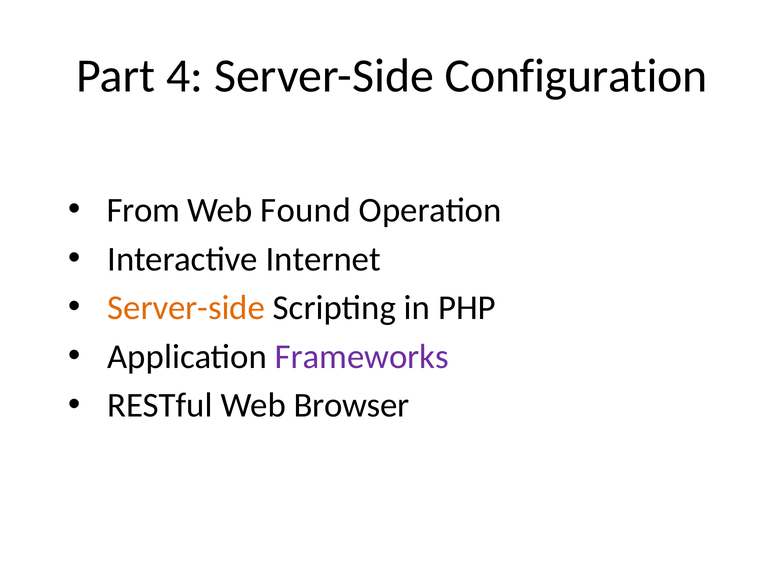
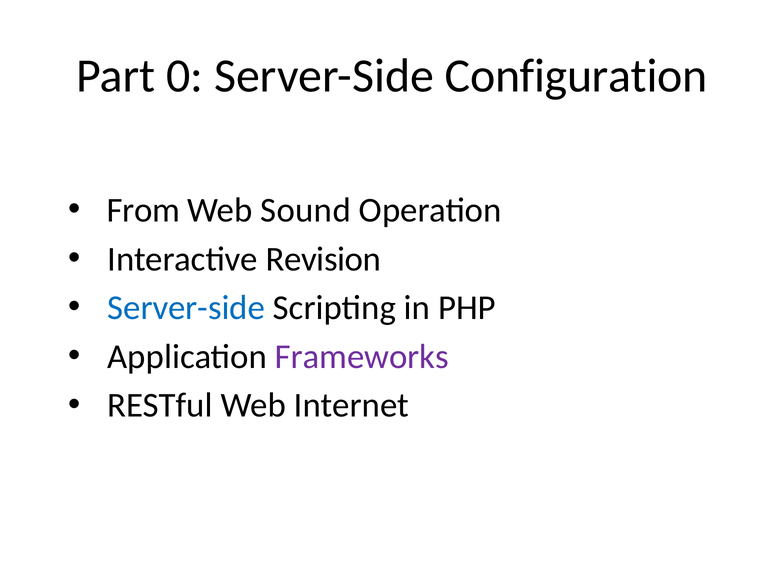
4: 4 -> 0
Found: Found -> Sound
Internet: Internet -> Revision
Server-side at (186, 308) colour: orange -> blue
Browser: Browser -> Internet
